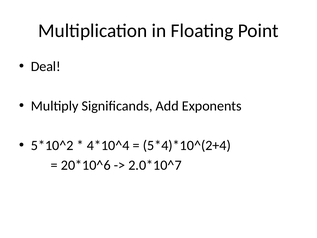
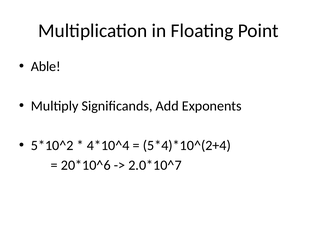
Deal: Deal -> Able
